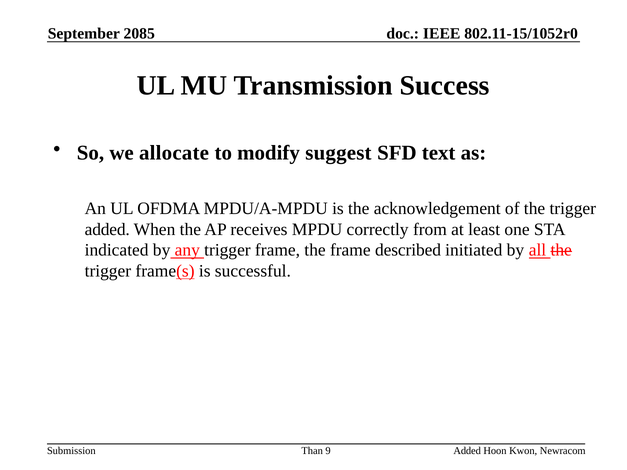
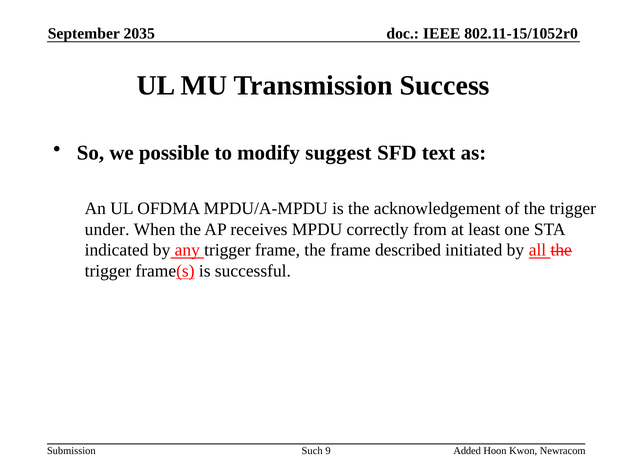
2085: 2085 -> 2035
allocate: allocate -> possible
added at (107, 229): added -> under
Than: Than -> Such
